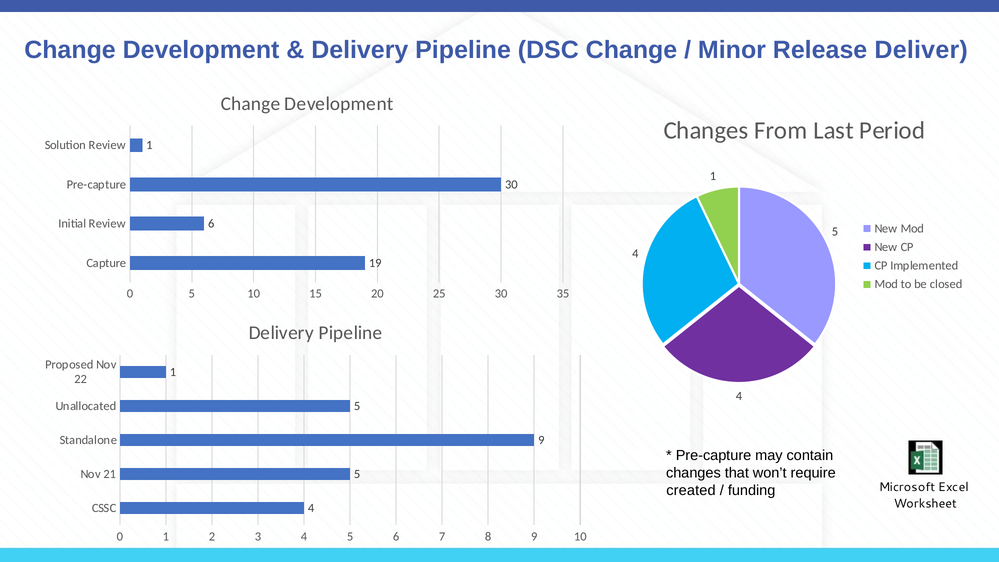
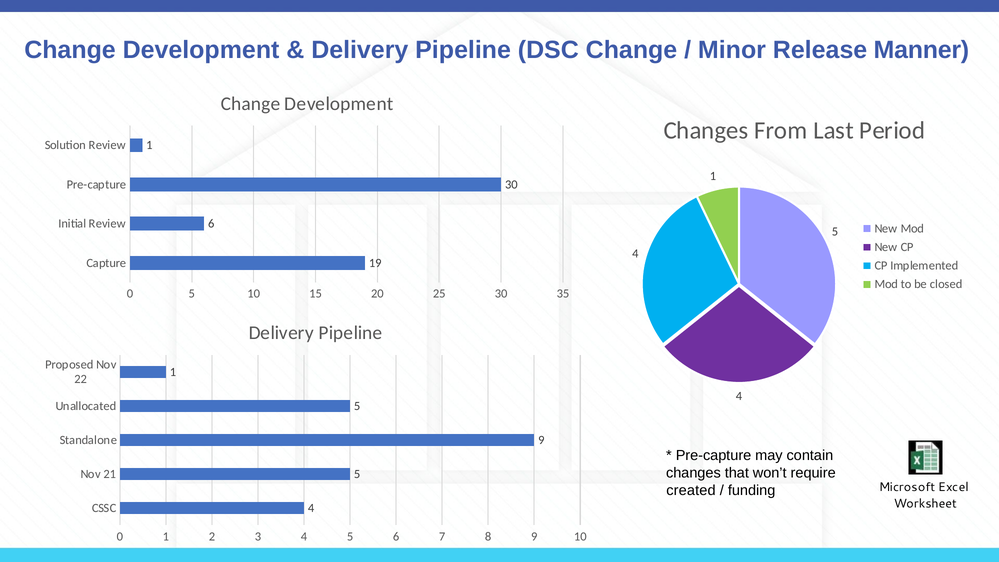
Deliver: Deliver -> Manner
